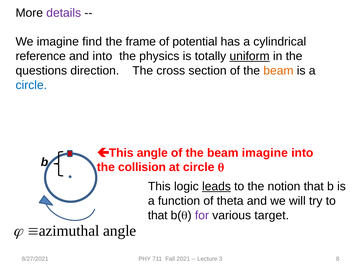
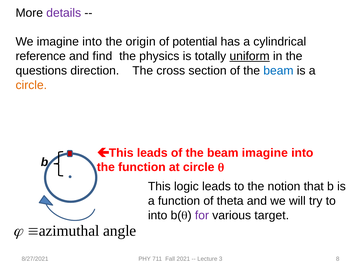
We imagine find: find -> into
frame: frame -> origin
and into: into -> find
beam at (278, 71) colour: orange -> blue
circle at (31, 85) colour: blue -> orange
This angle: angle -> leads
the collision: collision -> function
leads at (216, 186) underline: present -> none
that at (158, 215): that -> into
